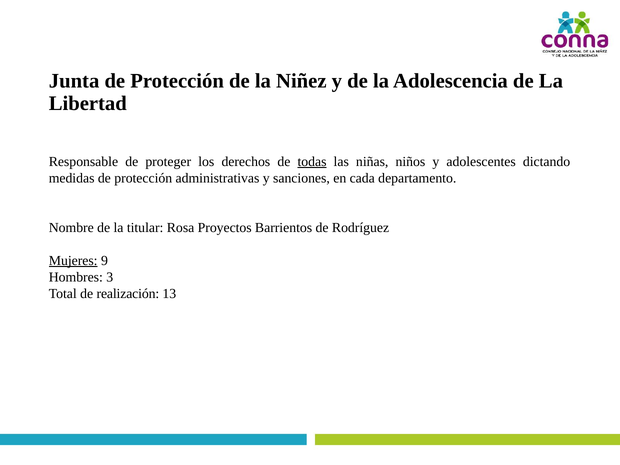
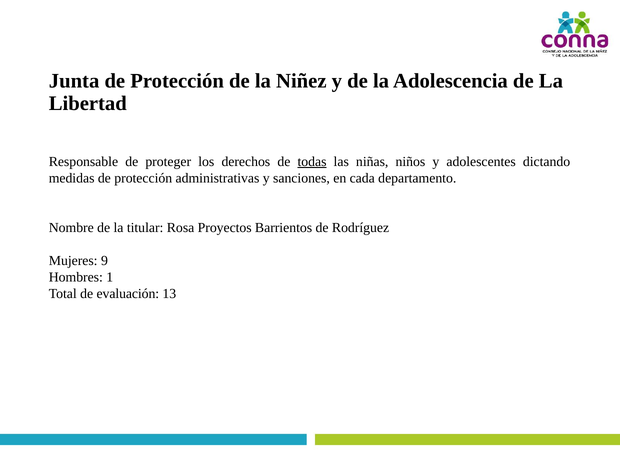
Mujeres underline: present -> none
3: 3 -> 1
realización: realización -> evaluación
